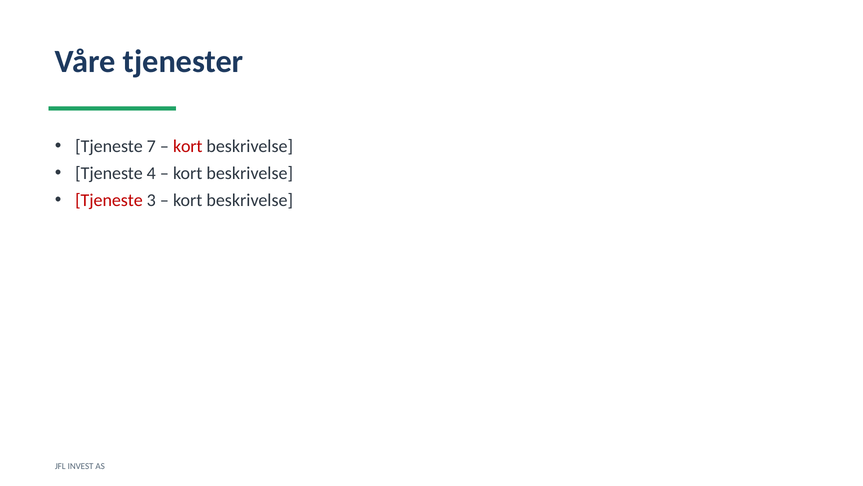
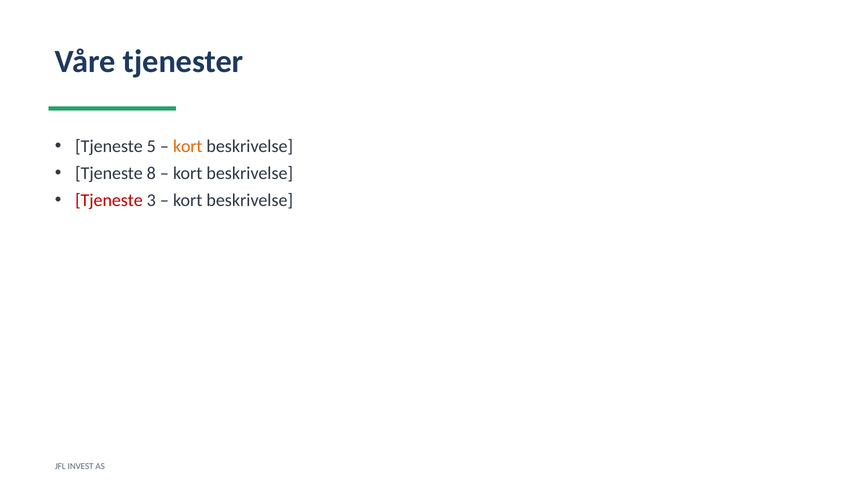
7: 7 -> 5
kort at (188, 146) colour: red -> orange
4: 4 -> 8
